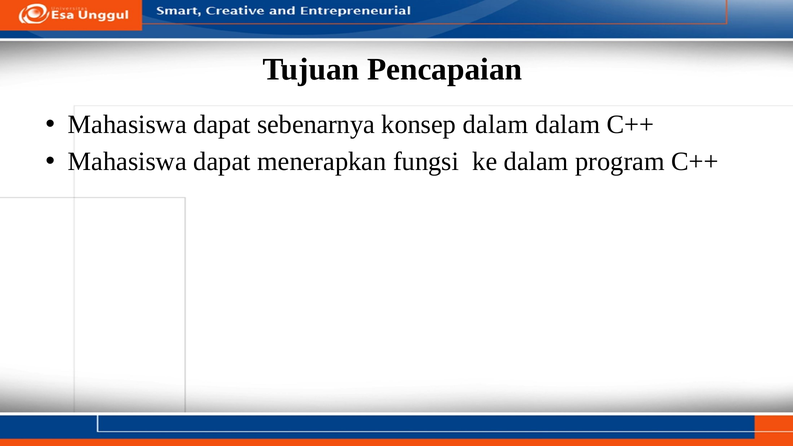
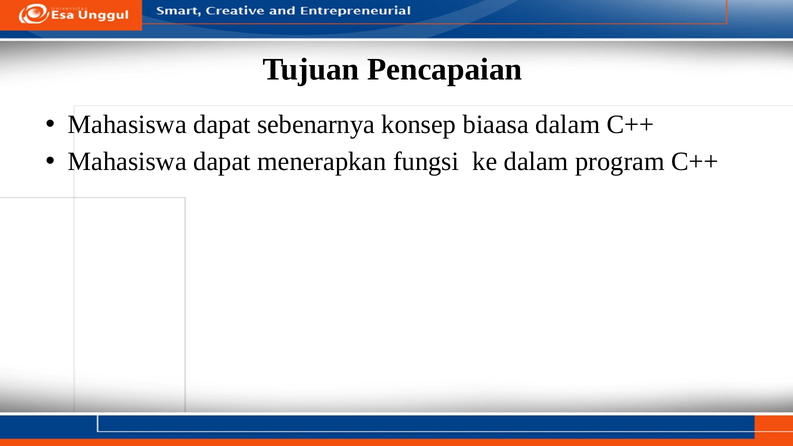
konsep dalam: dalam -> biaasa
